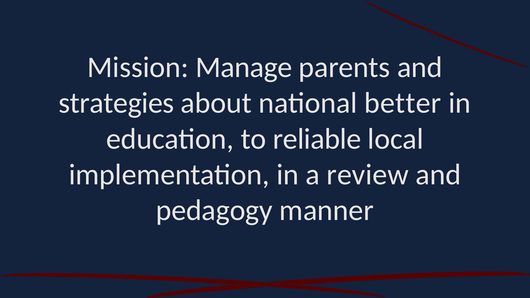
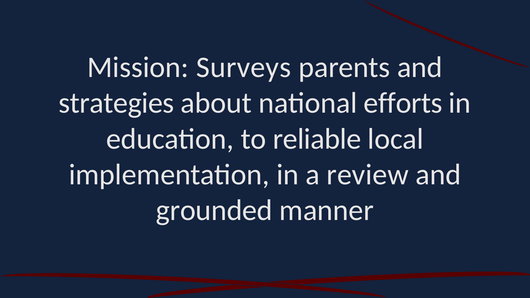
Manage: Manage -> Surveys
better: better -> efforts
pedagogy: pedagogy -> grounded
